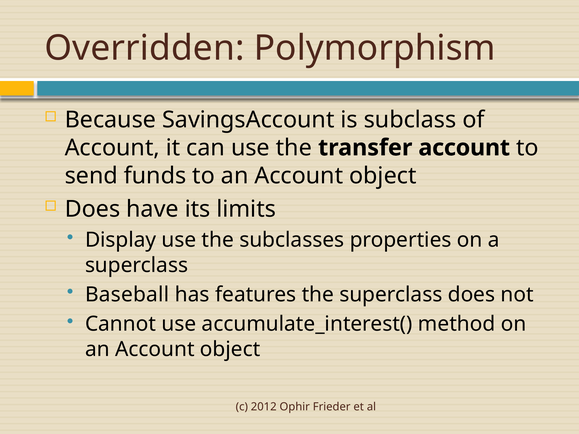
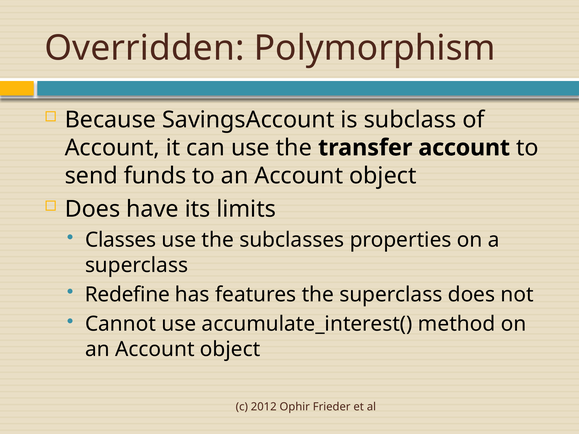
Display: Display -> Classes
Baseball: Baseball -> Redefine
